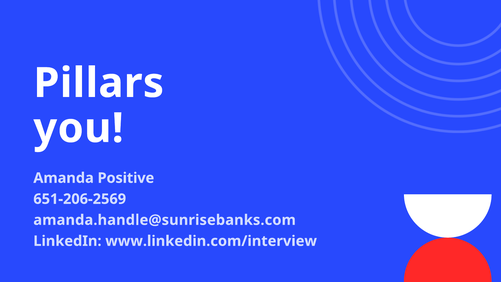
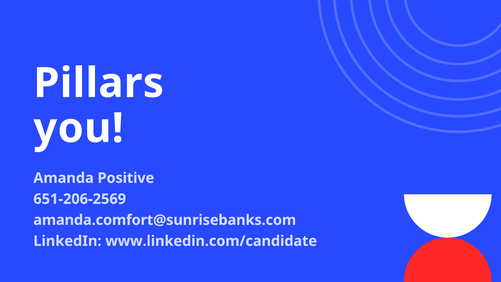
amanda.handle@sunrisebanks.com: amanda.handle@sunrisebanks.com -> amanda.comfort@sunrisebanks.com
www.linkedin.com/interview: www.linkedin.com/interview -> www.linkedin.com/candidate
